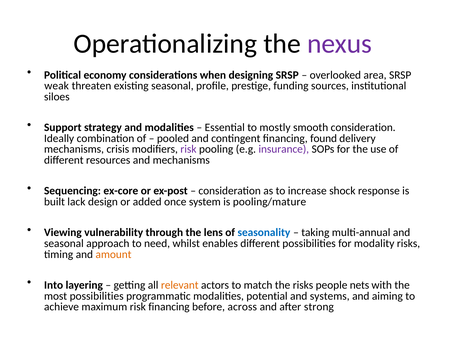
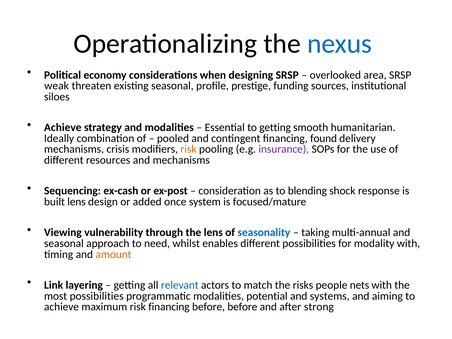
nexus colour: purple -> blue
Support at (63, 128): Support -> Achieve
to mostly: mostly -> getting
smooth consideration: consideration -> humanitarian
risk at (188, 149) colour: purple -> orange
ex-core: ex-core -> ex-cash
increase: increase -> blending
built lack: lack -> lens
pooling/mature: pooling/mature -> focused/mature
modality risks: risks -> with
Into: Into -> Link
relevant colour: orange -> blue
before across: across -> before
